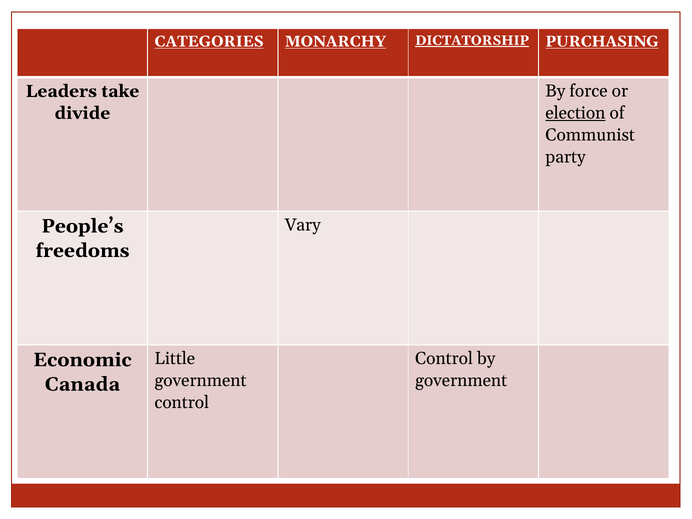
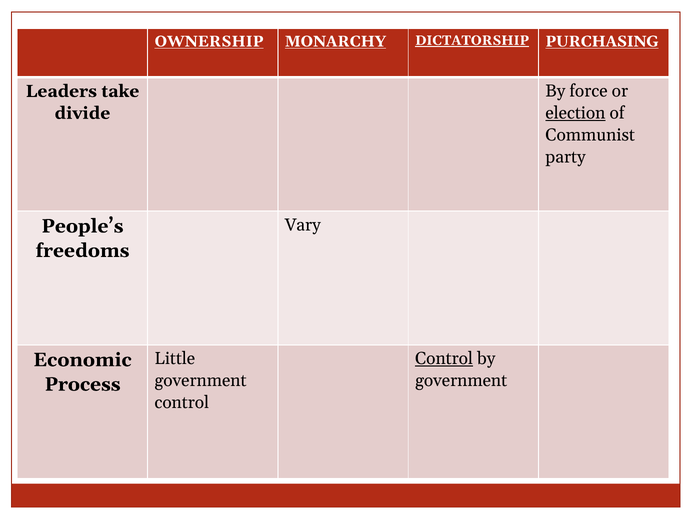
CATEGORIES: CATEGORIES -> OWNERSHIP
Control at (444, 359) underline: none -> present
Canada: Canada -> Process
